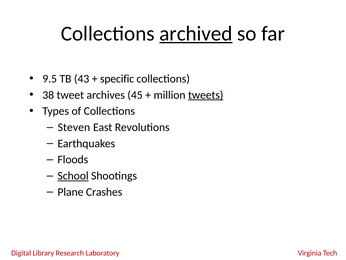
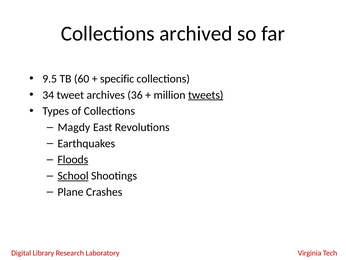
archived underline: present -> none
43: 43 -> 60
38: 38 -> 34
45: 45 -> 36
Steven: Steven -> Magdy
Floods underline: none -> present
